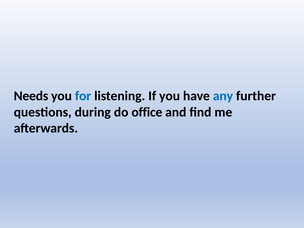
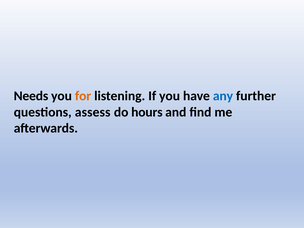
for colour: blue -> orange
during: during -> assess
office: office -> hours
